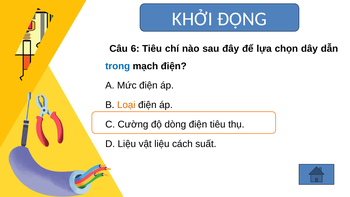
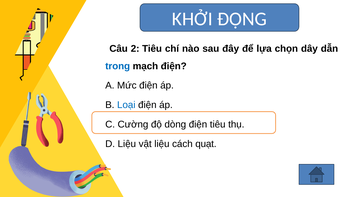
6: 6 -> 2
Loại colour: orange -> blue
suất: suất -> quạt
